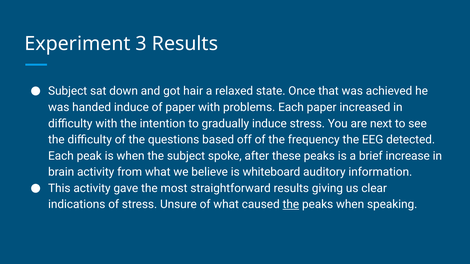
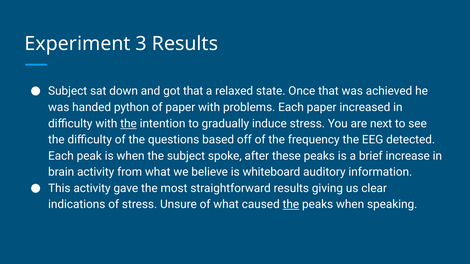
got hair: hair -> that
handed induce: induce -> python
the at (129, 124) underline: none -> present
